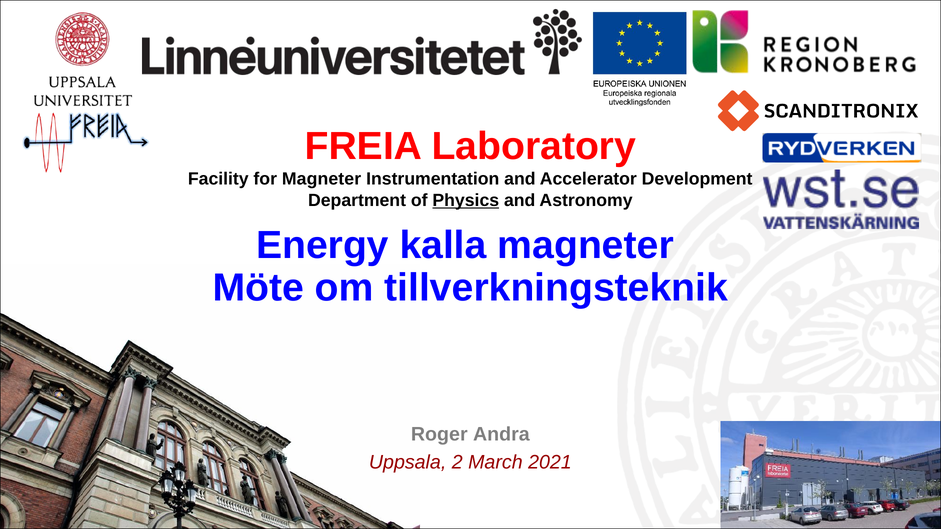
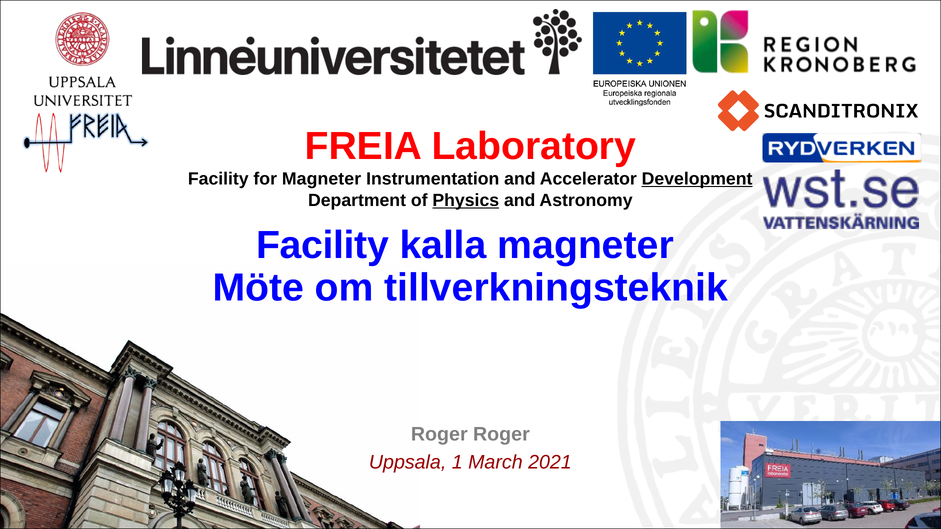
Development underline: none -> present
Energy at (322, 245): Energy -> Facility
Roger Andra: Andra -> Roger
2: 2 -> 1
